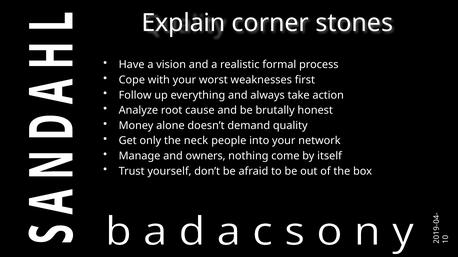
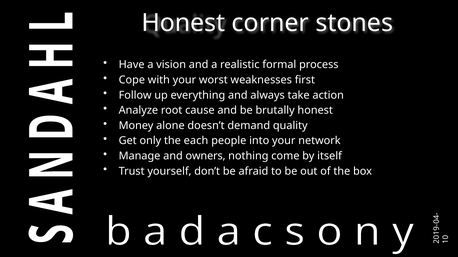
Explain at (183, 23): Explain -> Honest
neck: neck -> each
